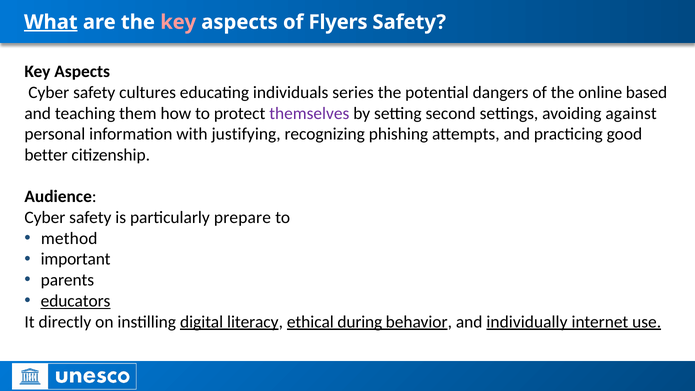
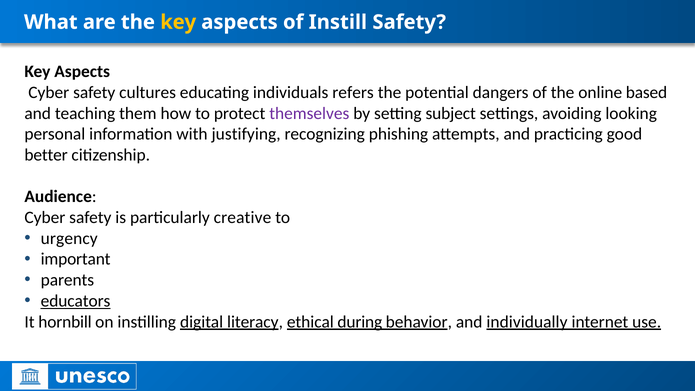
What underline: present -> none
key at (178, 22) colour: pink -> yellow
Flyers: Flyers -> Instill
series: series -> refers
second: second -> subject
against: against -> looking
prepare: prepare -> creative
method: method -> urgency
directly: directly -> hornbill
